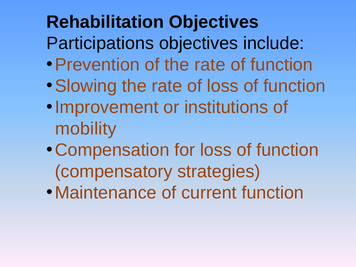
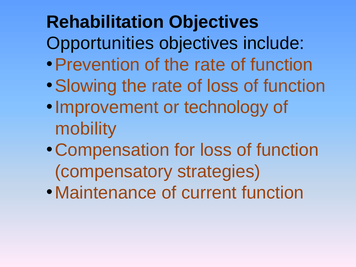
Participations: Participations -> Opportunities
institutions: institutions -> technology
